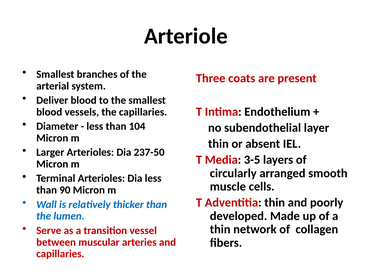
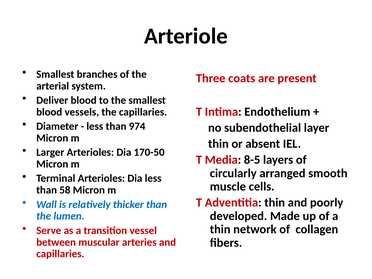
104: 104 -> 974
237-50: 237-50 -> 170-50
3-5: 3-5 -> 8-5
90: 90 -> 58
